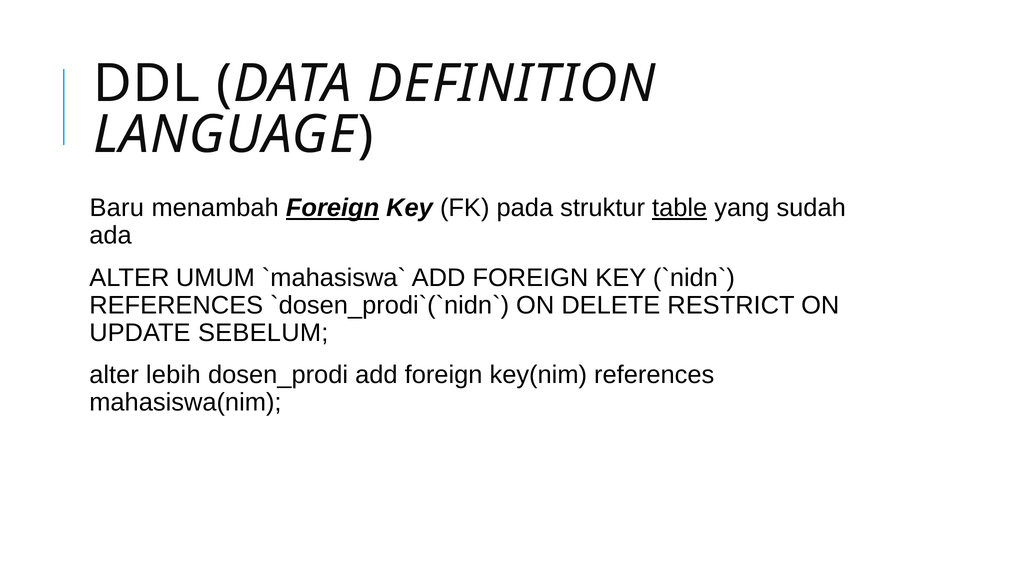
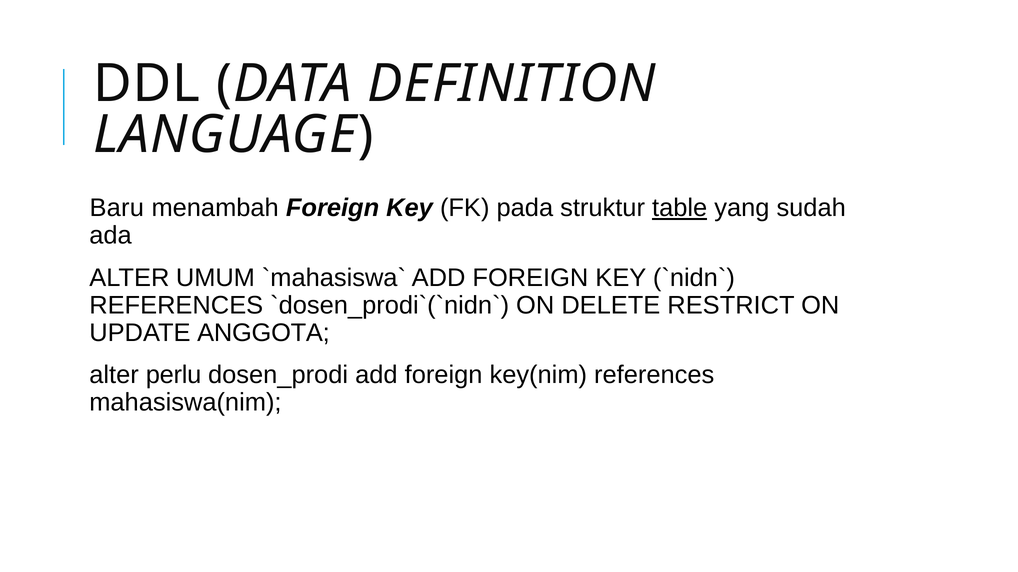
Foreign at (333, 208) underline: present -> none
SEBELUM: SEBELUM -> ANGGOTA
lebih: lebih -> perlu
